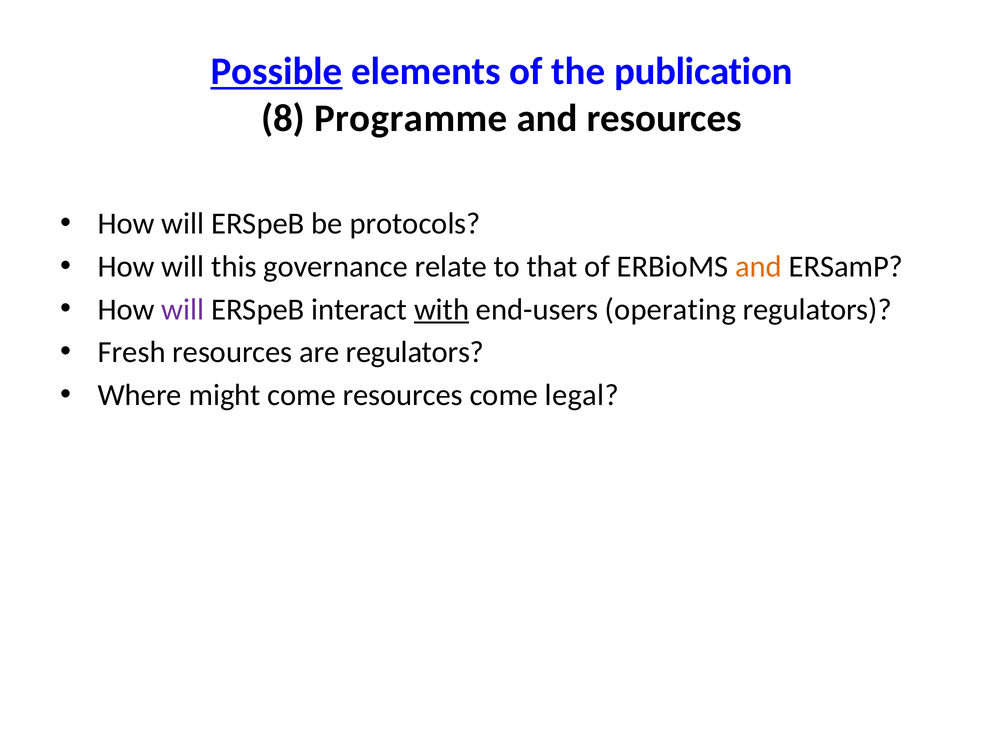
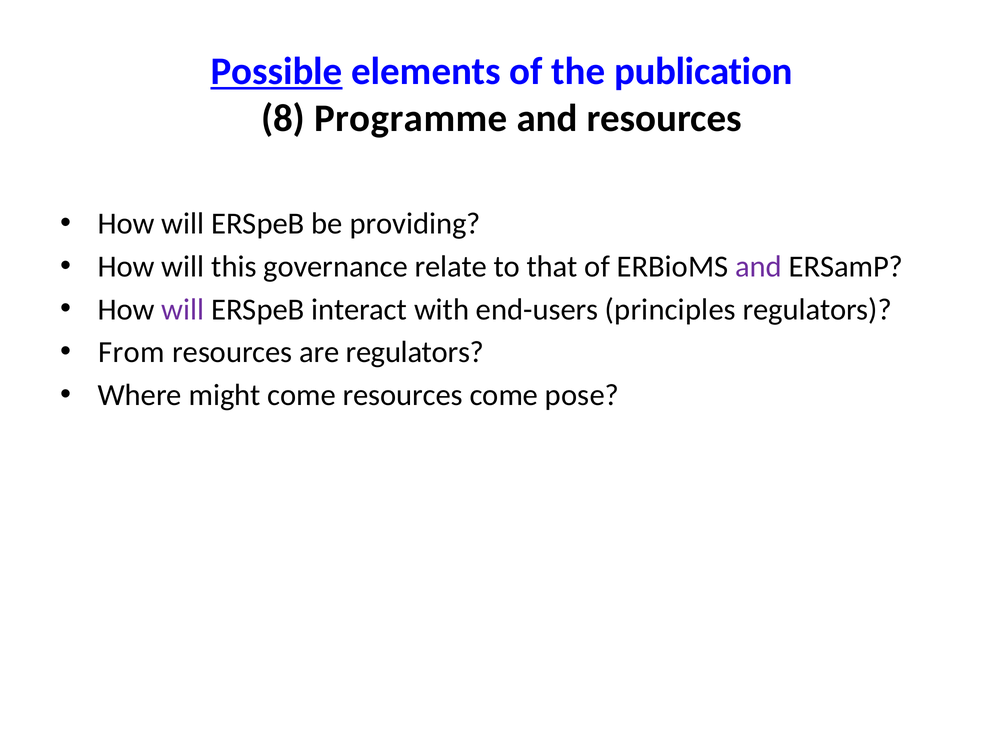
protocols: protocols -> providing
and at (759, 267) colour: orange -> purple
with underline: present -> none
operating: operating -> principles
Fresh: Fresh -> From
legal: legal -> pose
